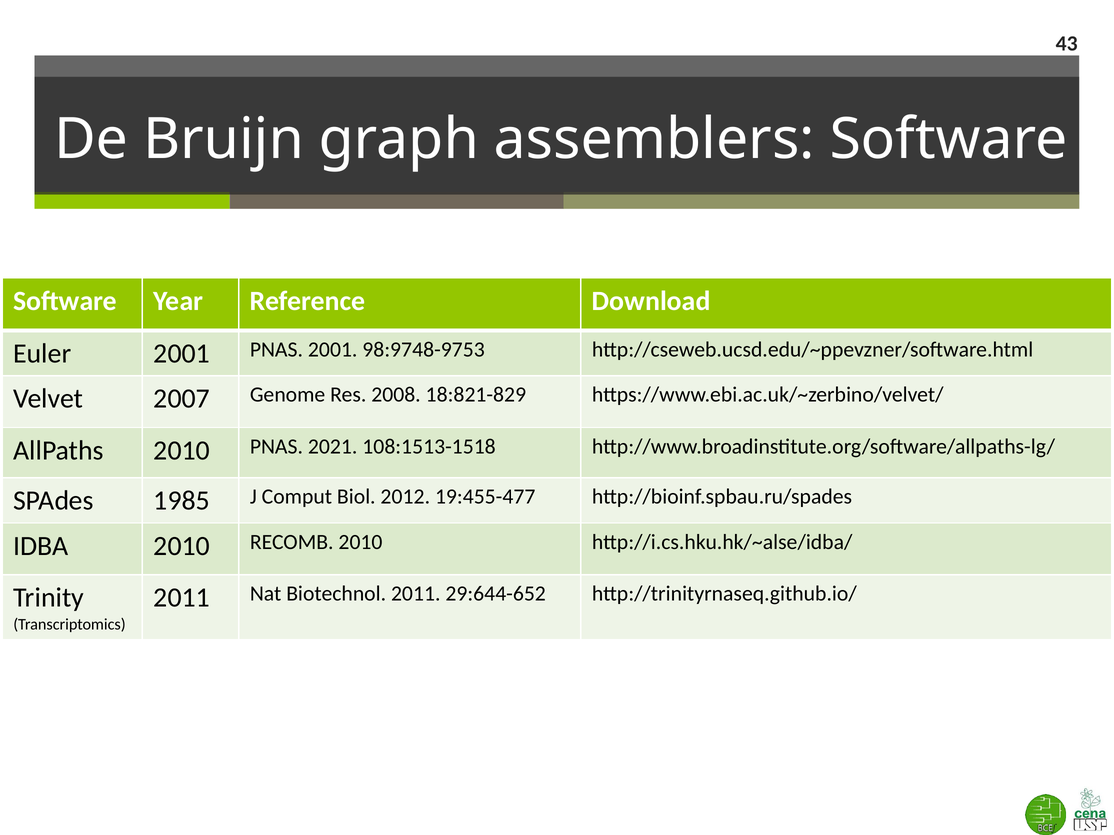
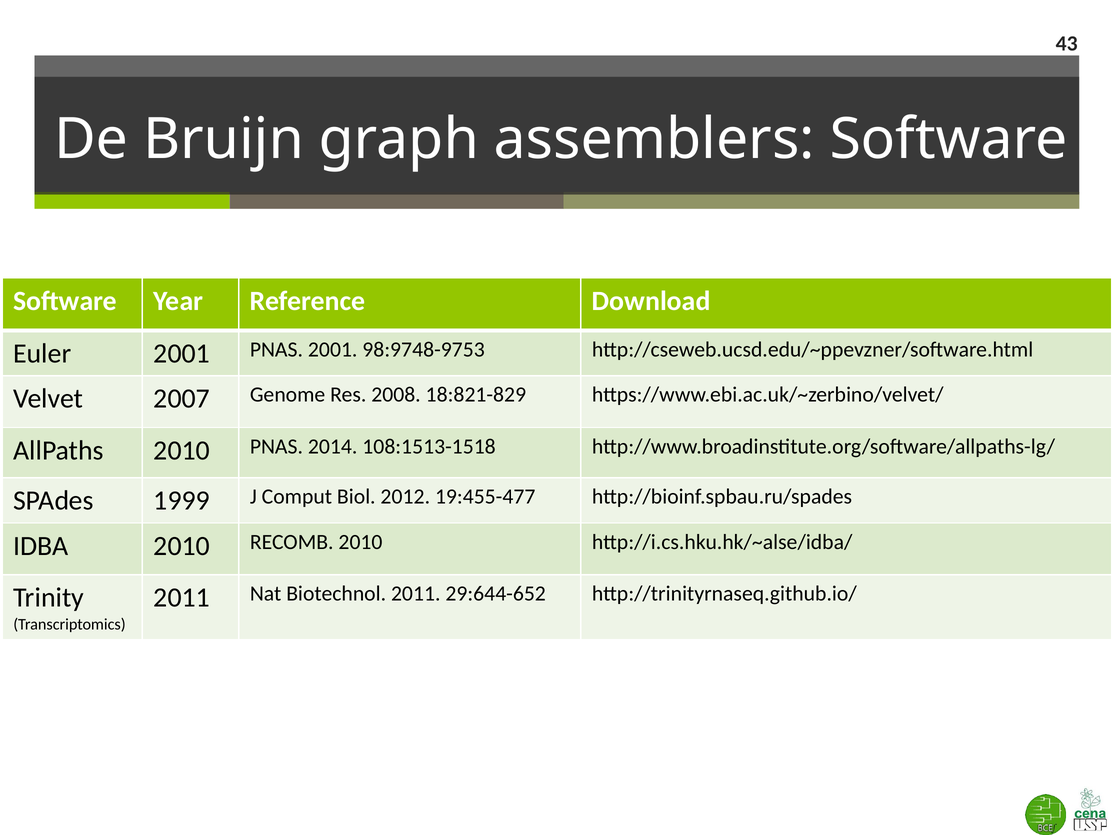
2021: 2021 -> 2014
1985: 1985 -> 1999
